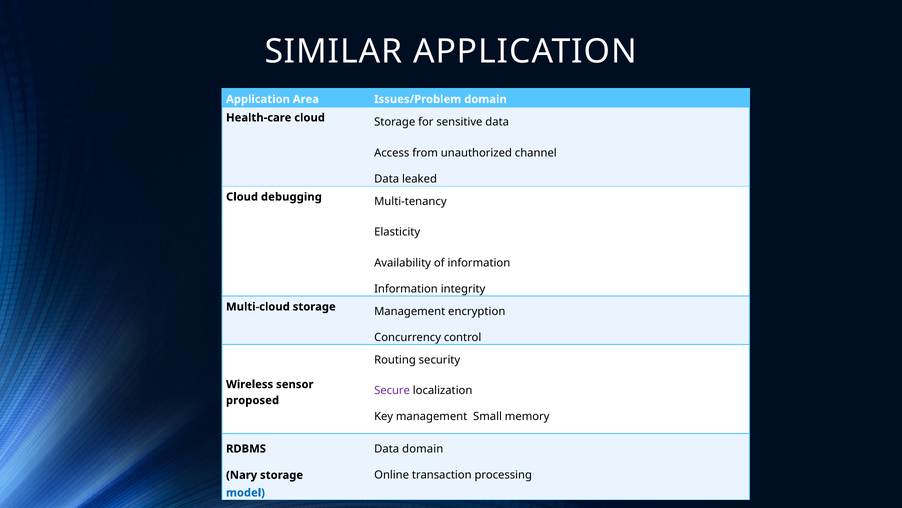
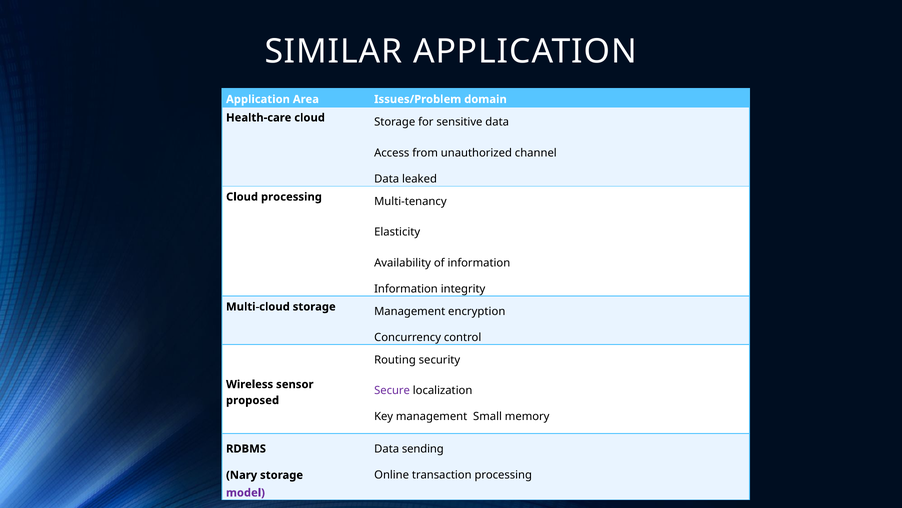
Cloud debugging: debugging -> processing
Data domain: domain -> sending
model colour: blue -> purple
